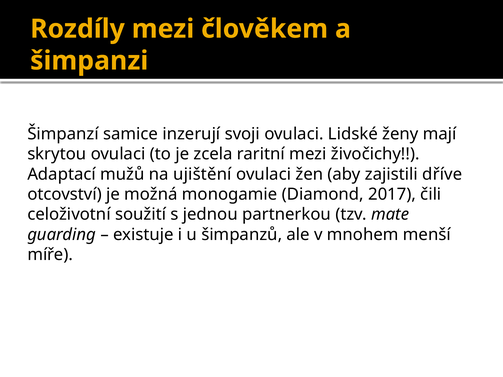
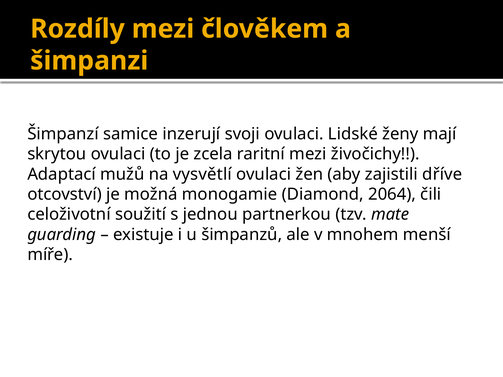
ujištění: ujištění -> vysvětlí
2017: 2017 -> 2064
